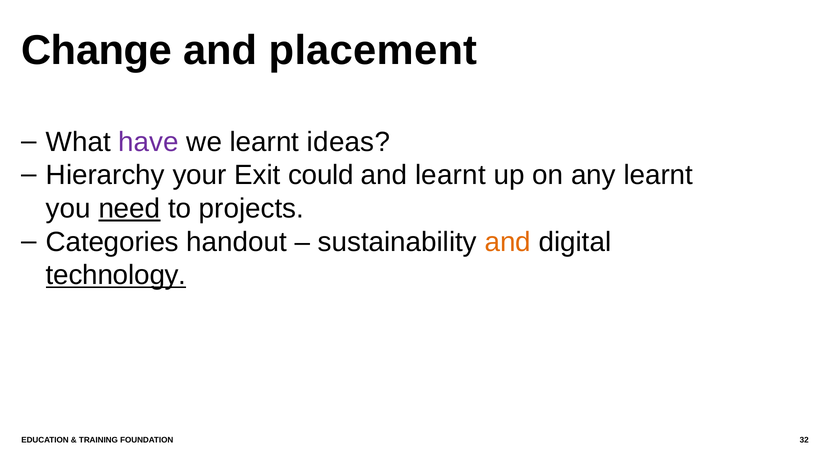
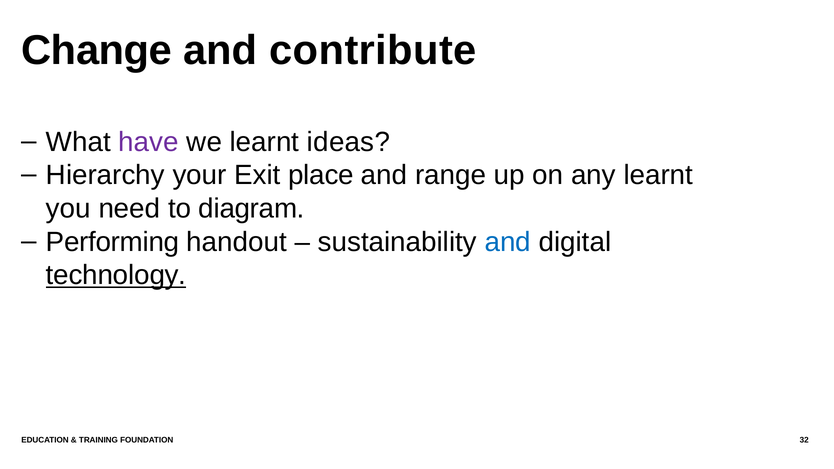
placement: placement -> contribute
could: could -> place
and learnt: learnt -> range
need underline: present -> none
projects: projects -> diagram
Categories: Categories -> Performing
and at (508, 242) colour: orange -> blue
